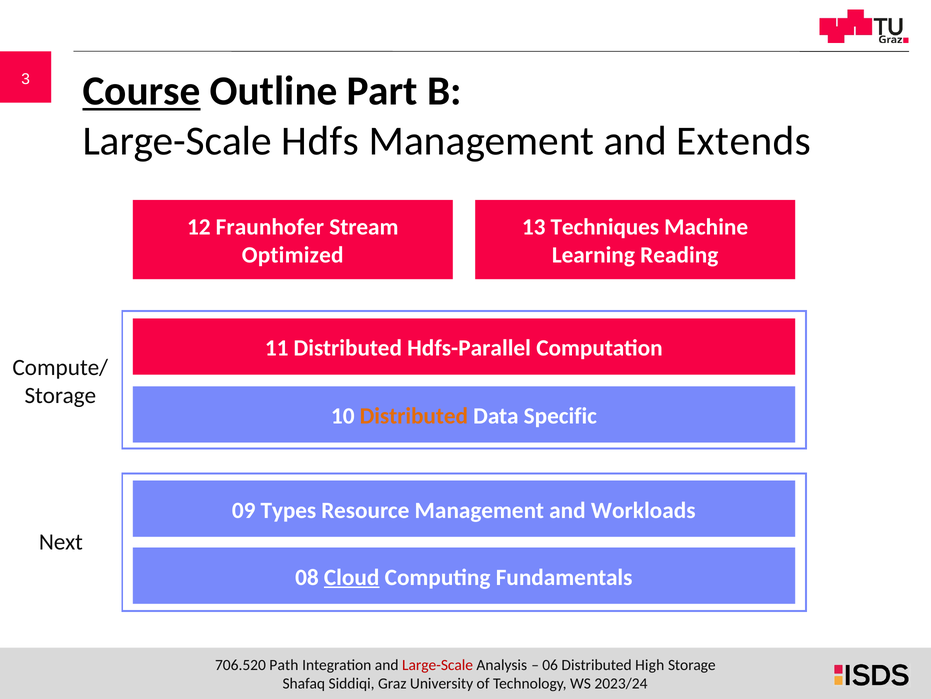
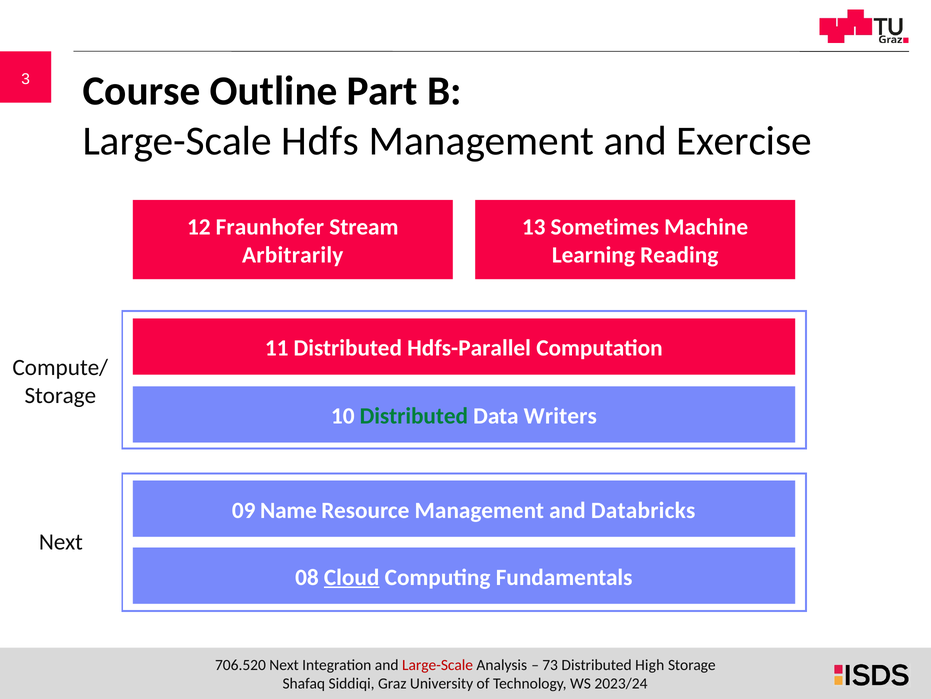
Course underline: present -> none
Extends: Extends -> Exercise
Techniques: Techniques -> Sometimes
Optimized: Optimized -> Arbitrarily
Distributed at (414, 416) colour: orange -> green
Specific: Specific -> Writers
Types: Types -> Name
Workloads: Workloads -> Databricks
Path at (284, 665): Path -> Next
06: 06 -> 73
